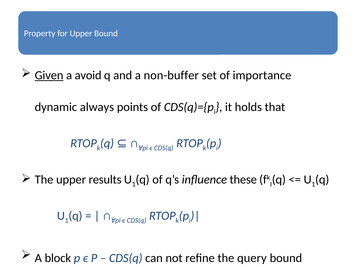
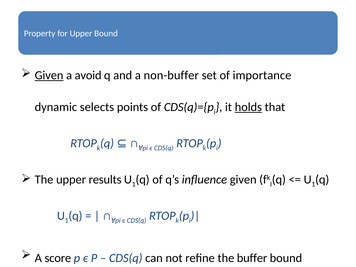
always: always -> selects
holds underline: none -> present
influence these: these -> given
block: block -> score
query: query -> buffer
